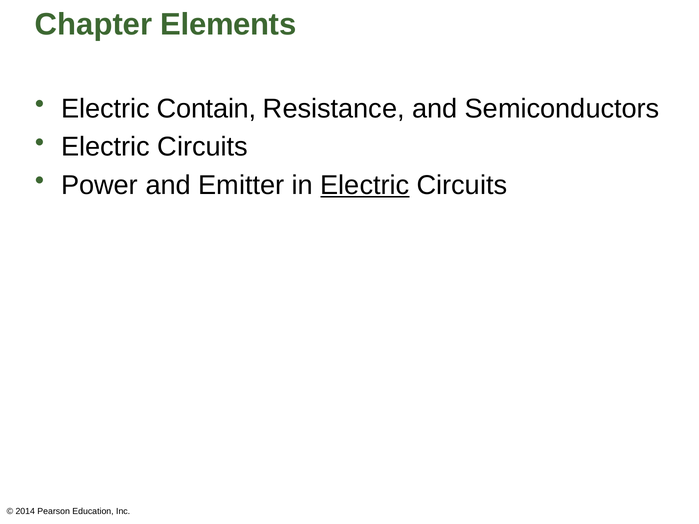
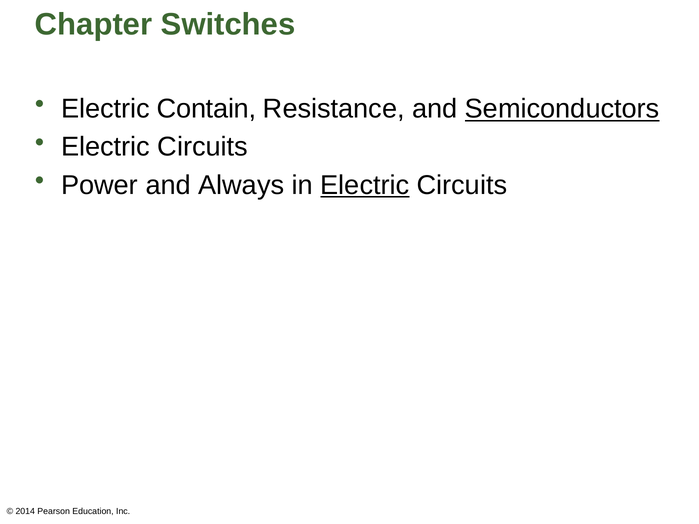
Elements: Elements -> Switches
Semiconductors underline: none -> present
Emitter: Emitter -> Always
